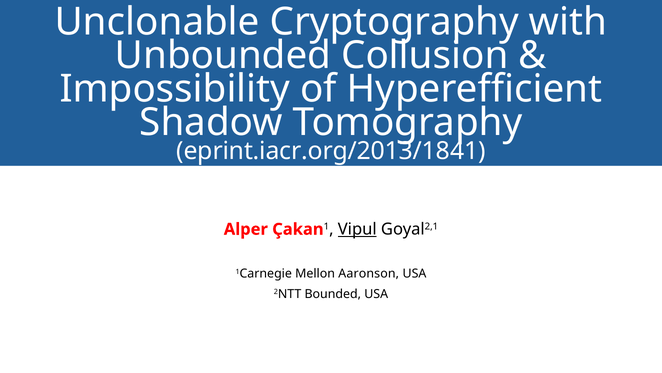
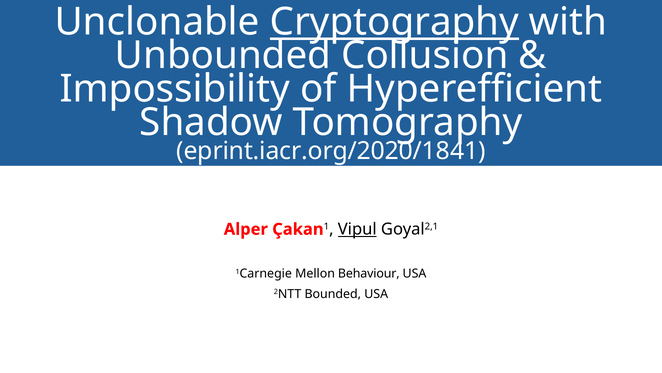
Cryptography underline: none -> present
eprint.iacr.org/2013/1841: eprint.iacr.org/2013/1841 -> eprint.iacr.org/2020/1841
Aaronson: Aaronson -> Behaviour
